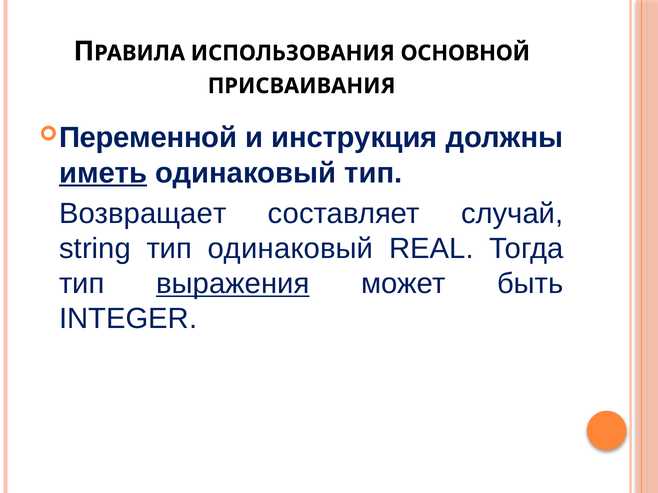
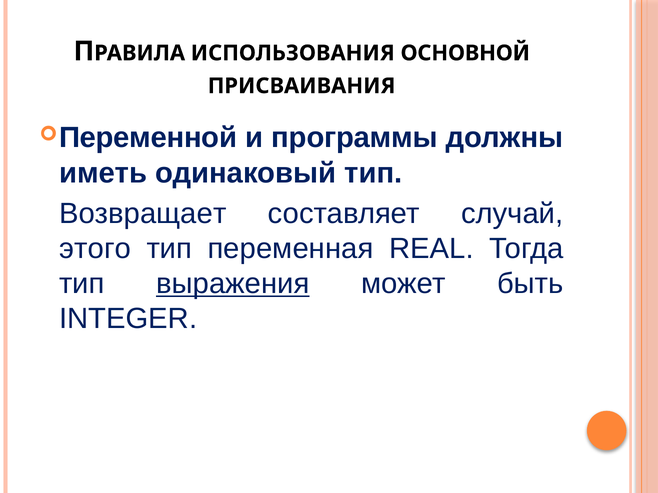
инструкция: инструкция -> программы
иметь underline: present -> none
string: string -> этого
тип одинаковый: одинаковый -> переменная
